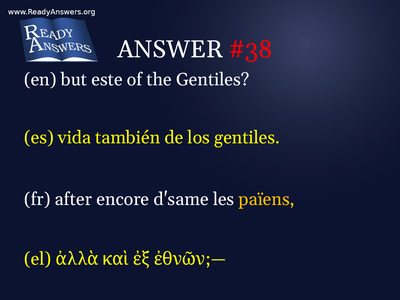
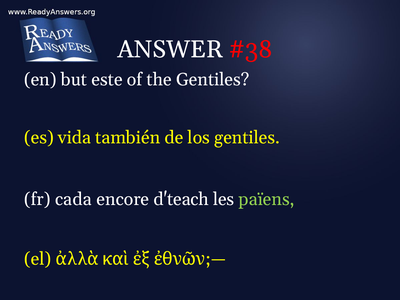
after: after -> cada
d'same: d'same -> d'teach
païens colour: yellow -> light green
